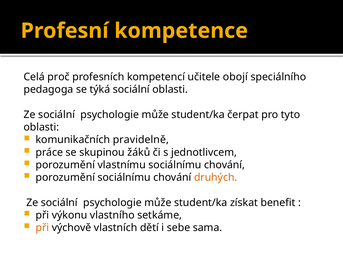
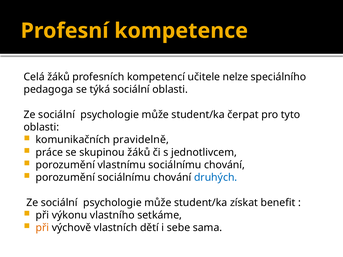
Celá proč: proč -> žáků
obojí: obojí -> nelze
druhých colour: orange -> blue
